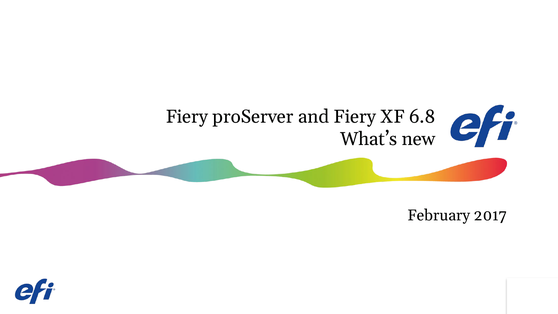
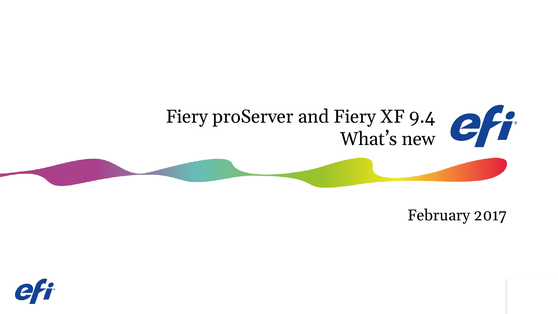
6.8: 6.8 -> 9.4
